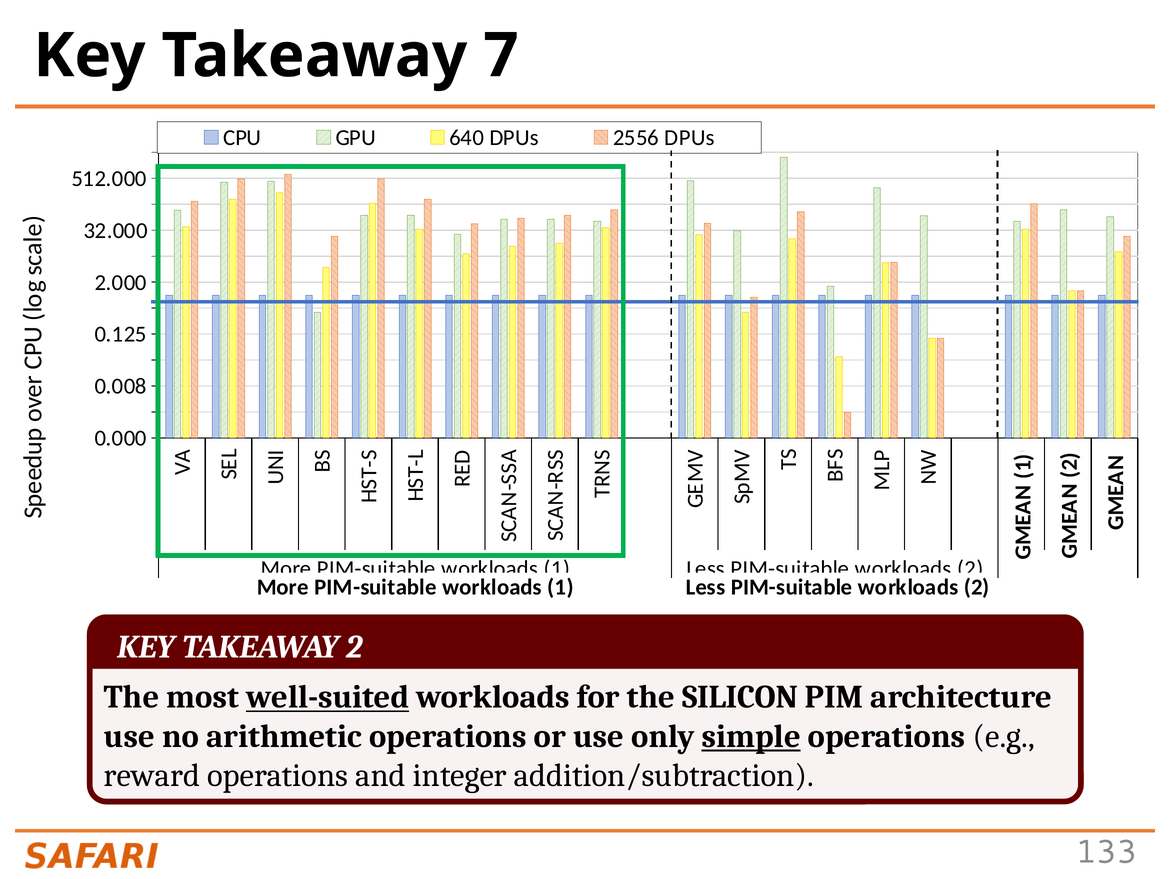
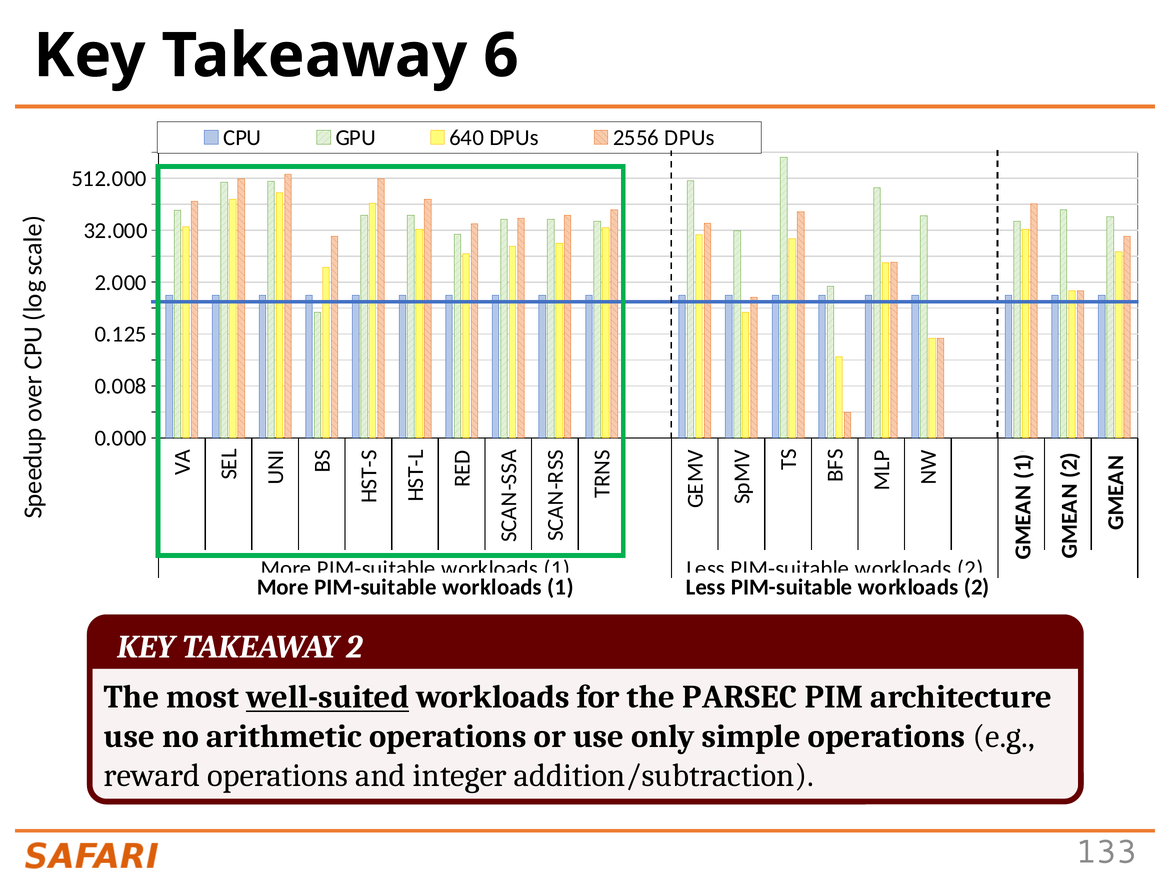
7: 7 -> 6
SILICON: SILICON -> PARSEC
simple underline: present -> none
